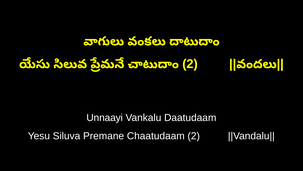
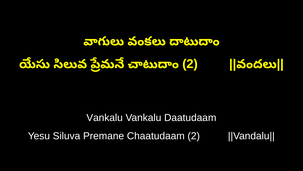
Unnaayi at (105, 117): Unnaayi -> Vankalu
